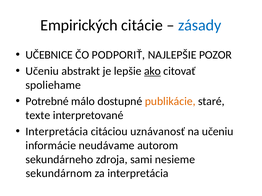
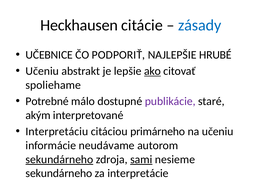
Empirických: Empirických -> Heckhausen
POZOR: POZOR -> HRUBÉ
publikácie colour: orange -> purple
texte: texte -> akým
Interpretácia at (57, 132): Interpretácia -> Interpretáciu
uznávanosť: uznávanosť -> primárneho
sekundárneho at (59, 160) underline: none -> present
sami underline: none -> present
sekundárnom at (59, 174): sekundárnom -> sekundárneho
za interpretácia: interpretácia -> interpretácie
